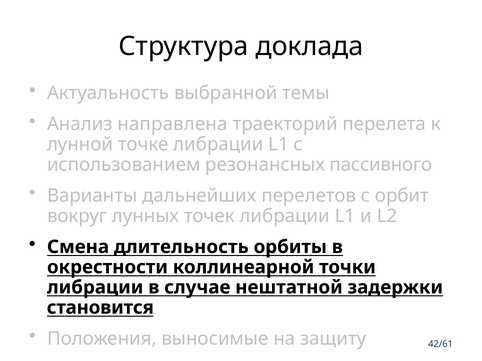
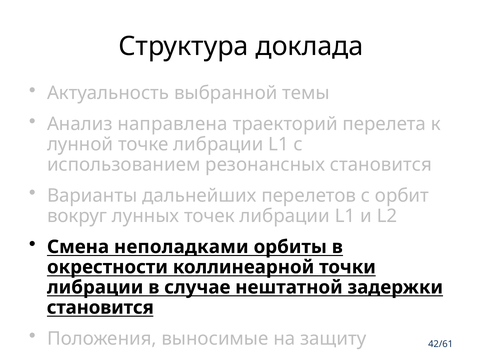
резонансных пассивного: пассивного -> становится
длительность: длительность -> неполадками
